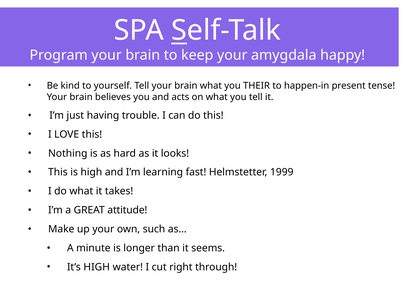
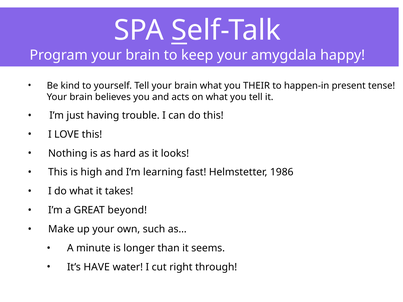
1999: 1999 -> 1986
attitude: attitude -> beyond
It’s HIGH: HIGH -> HAVE
